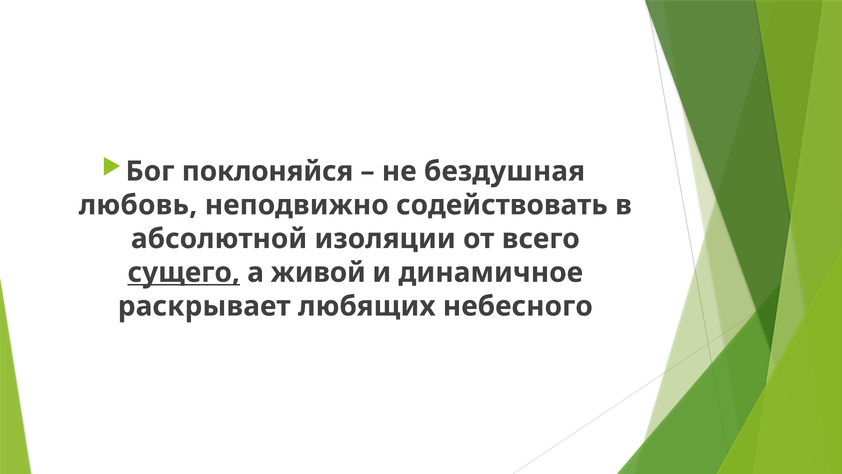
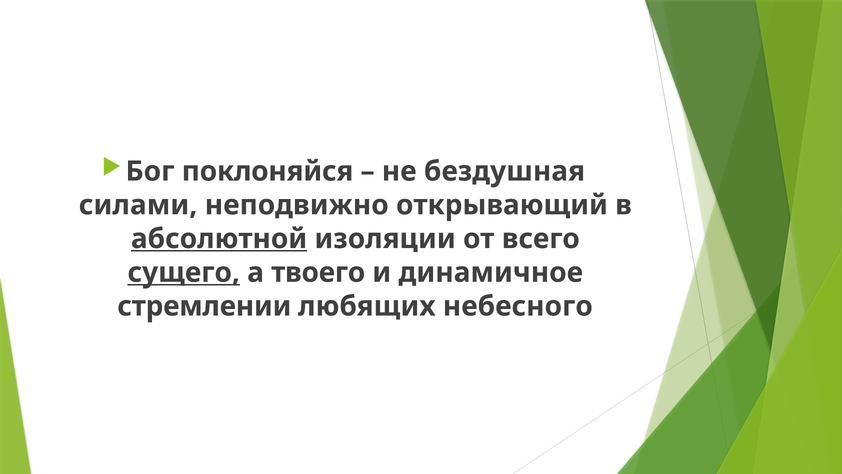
любовь: любовь -> силами
содействовать: содействовать -> открывающий
абсолютной underline: none -> present
живой: живой -> твоего
раскрывает: раскрывает -> стремлении
